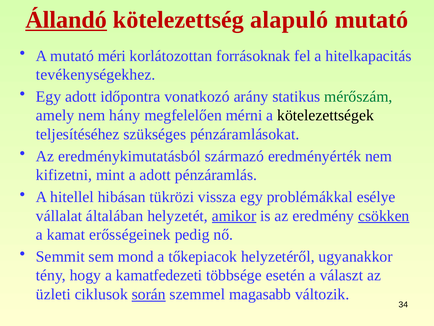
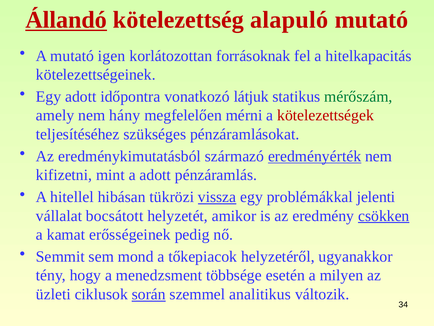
méri: méri -> igen
tevékenységekhez: tevékenységekhez -> kötelezettségeinek
arány: arány -> látjuk
kötelezettségek colour: black -> red
eredményérték underline: none -> present
vissza underline: none -> present
esélye: esélye -> jelenti
általában: általában -> bocsátott
amikor underline: present -> none
kamatfedezeti: kamatfedezeti -> menedzsment
választ: választ -> milyen
magasabb: magasabb -> analitikus
